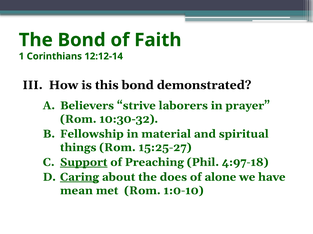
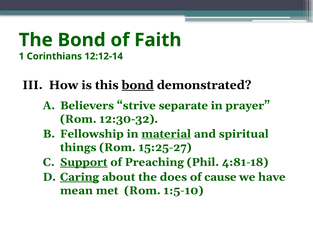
bond at (138, 85) underline: none -> present
laborers: laborers -> separate
10:30-32: 10:30-32 -> 12:30-32
material underline: none -> present
4:97-18: 4:97-18 -> 4:81-18
alone: alone -> cause
1:0-10: 1:0-10 -> 1:5-10
